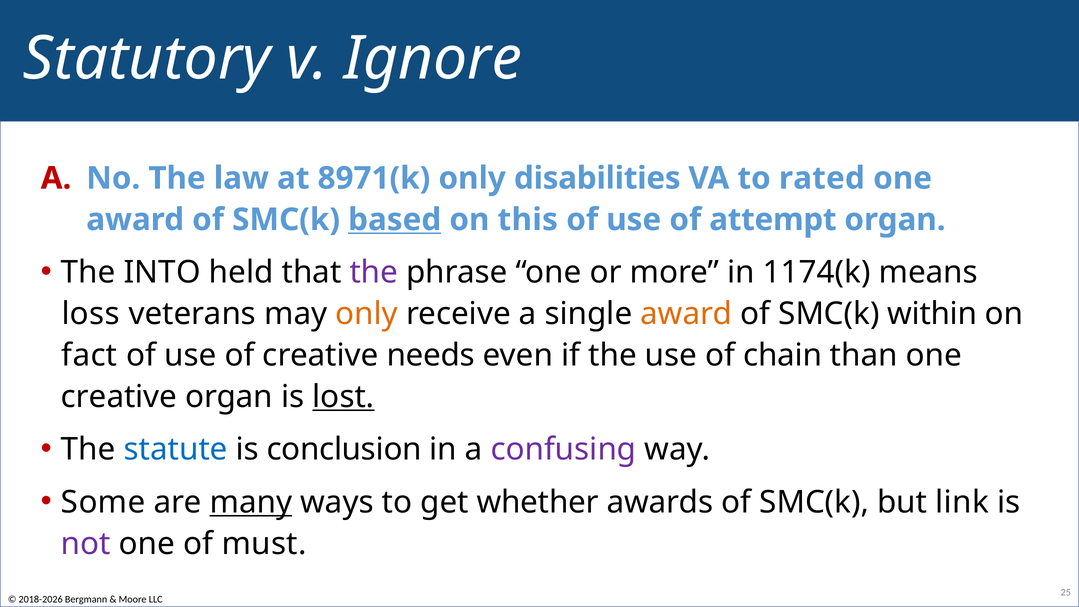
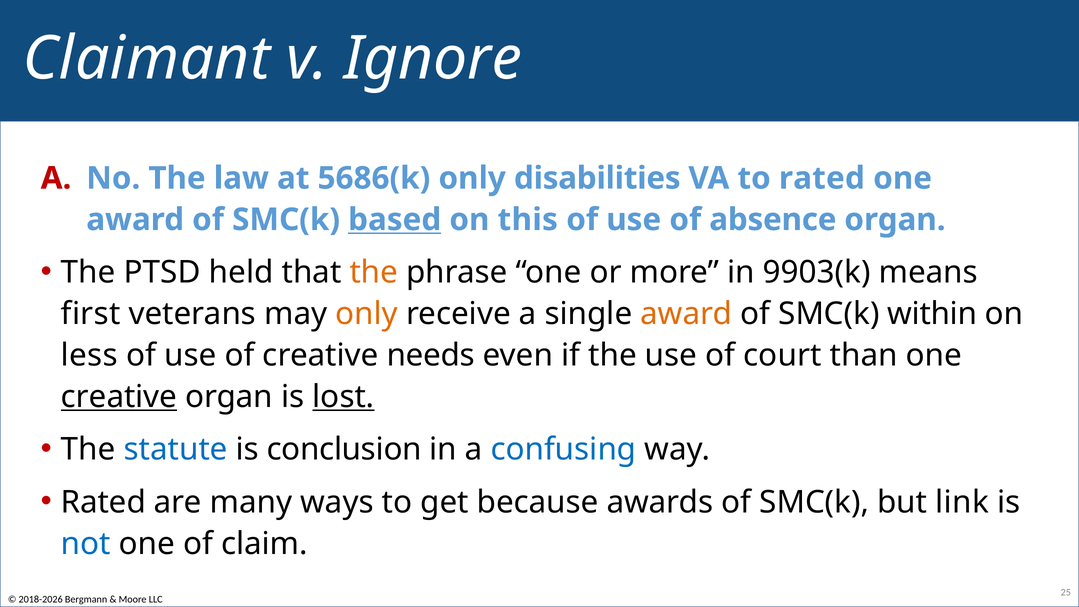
Statutory: Statutory -> Claimant
8971(k: 8971(k -> 5686(k
attempt: attempt -> absence
INTO: INTO -> PTSD
the at (374, 272) colour: purple -> orange
1174(k: 1174(k -> 9903(k
loss: loss -> first
fact: fact -> less
chain: chain -> court
creative at (119, 397) underline: none -> present
confusing colour: purple -> blue
Some at (103, 502): Some -> Rated
many underline: present -> none
whether: whether -> because
not colour: purple -> blue
must: must -> claim
